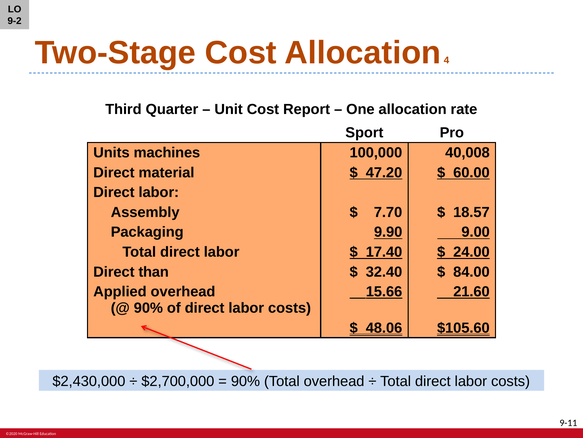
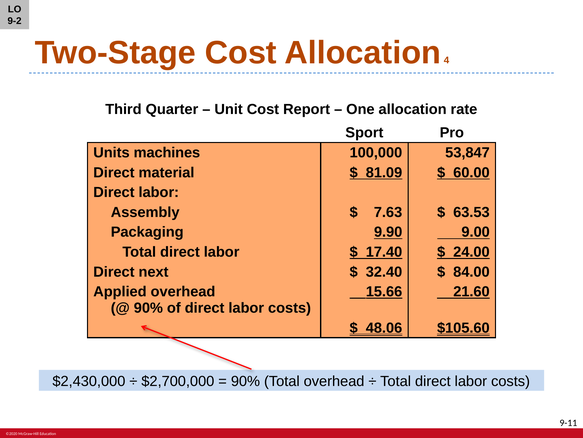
40,008: 40,008 -> 53,847
47.20: 47.20 -> 81.09
7.70: 7.70 -> 7.63
18.57: 18.57 -> 63.53
than: than -> next
